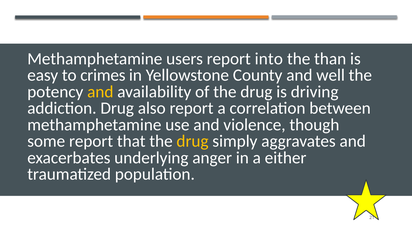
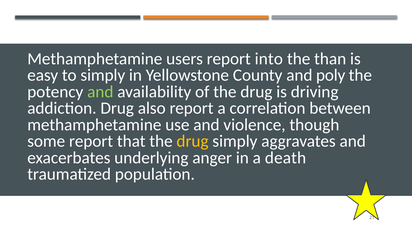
to crimes: crimes -> simply
well: well -> poly
and at (100, 92) colour: yellow -> light green
either: either -> death
